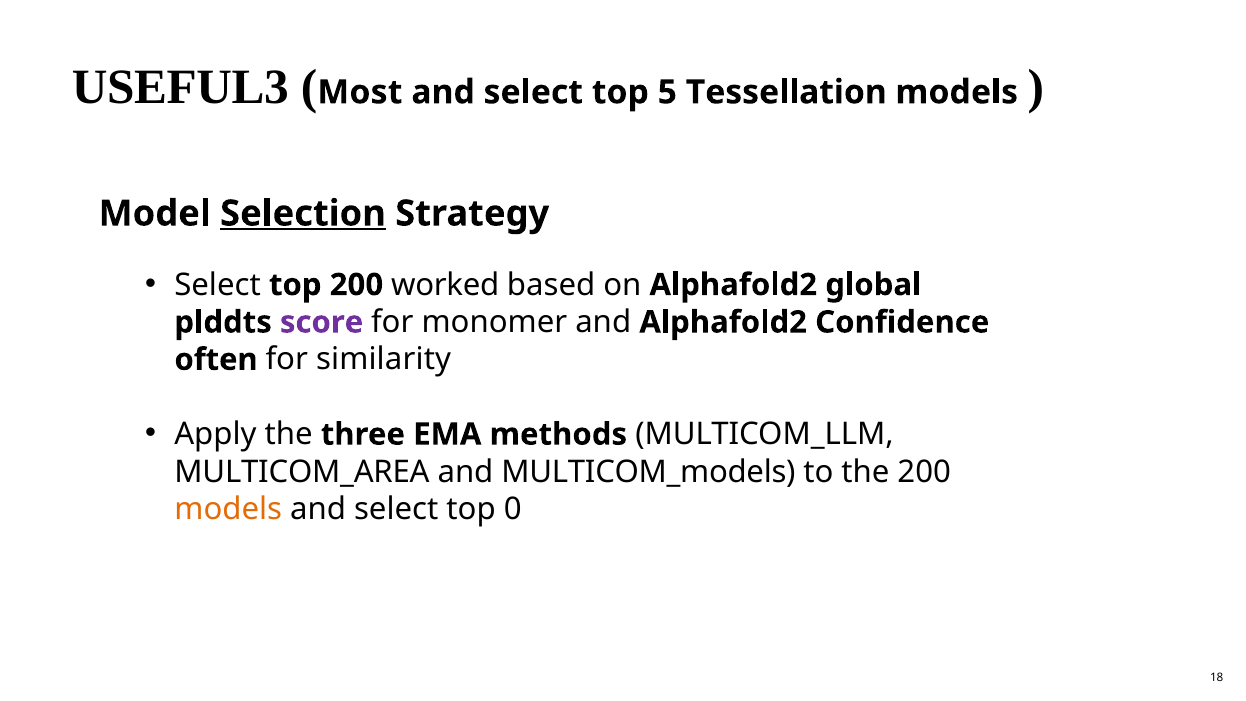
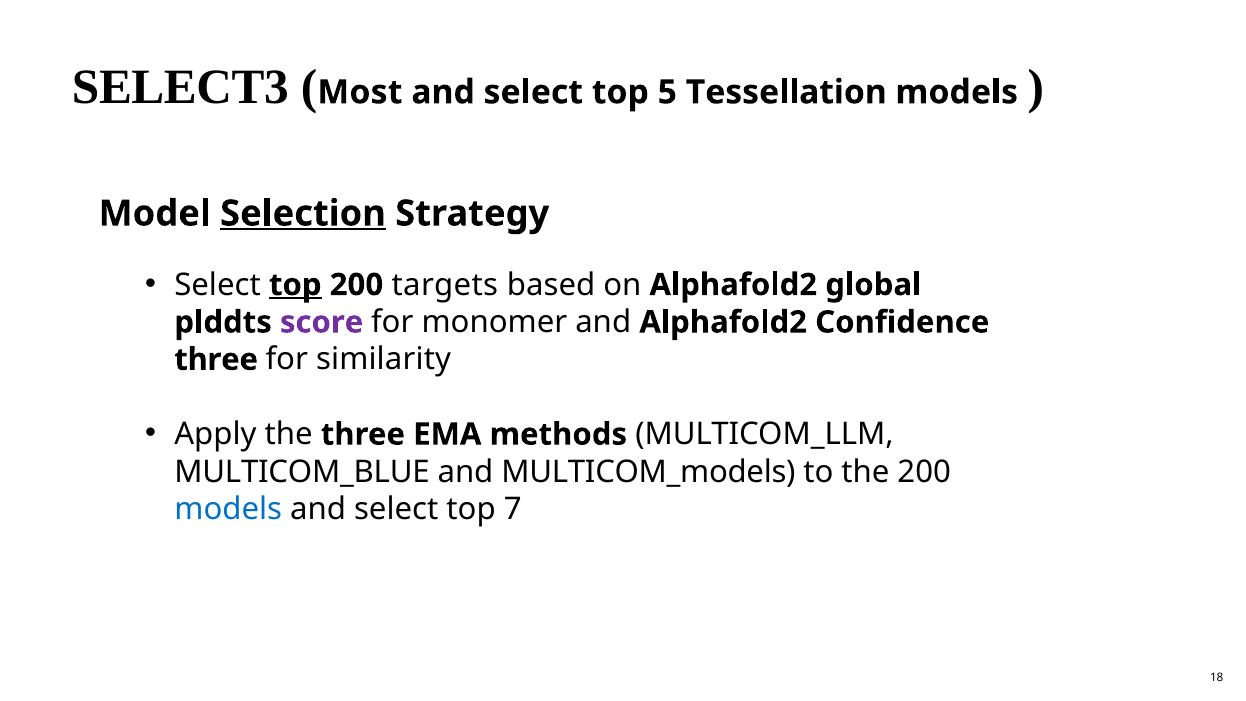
USEFUL3: USEFUL3 -> SELECT3
top at (295, 285) underline: none -> present
worked: worked -> targets
often at (216, 360): often -> three
MULTICOM_AREA: MULTICOM_AREA -> MULTICOM_BLUE
models at (228, 509) colour: orange -> blue
0: 0 -> 7
